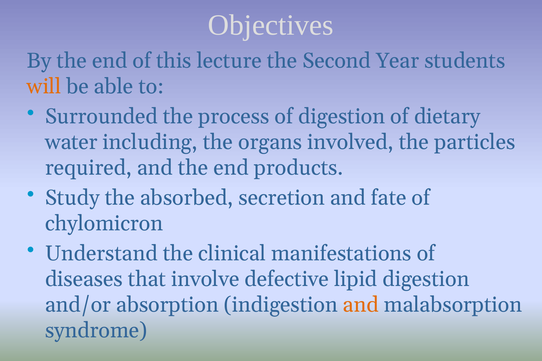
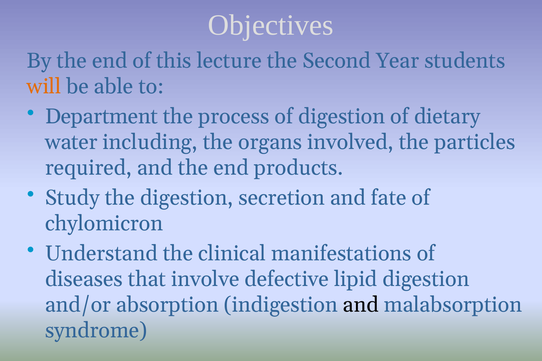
Surrounded: Surrounded -> Department
the absorbed: absorbed -> digestion
and at (361, 305) colour: orange -> black
